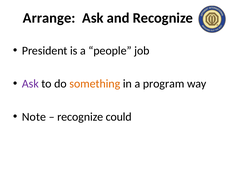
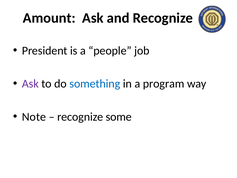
Arrange: Arrange -> Amount
something colour: orange -> blue
could: could -> some
